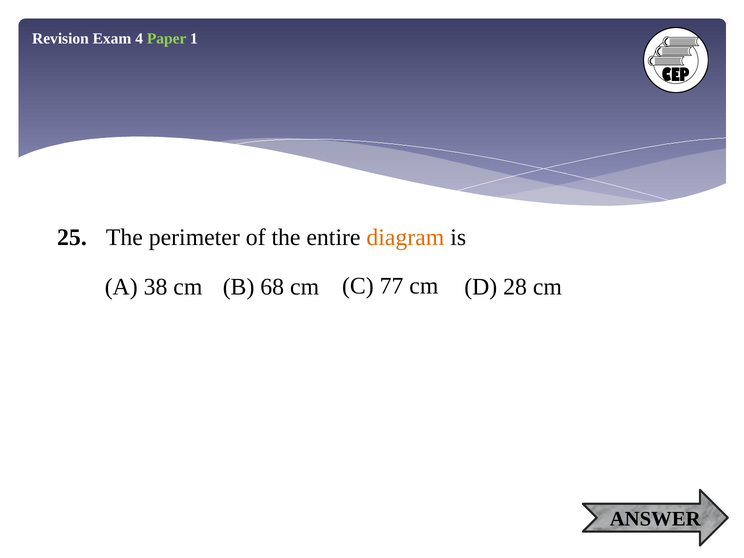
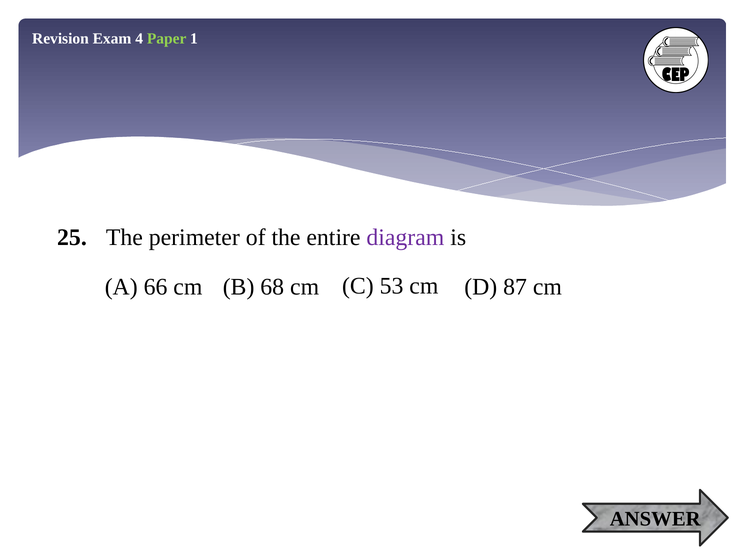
diagram colour: orange -> purple
38: 38 -> 66
77: 77 -> 53
28: 28 -> 87
